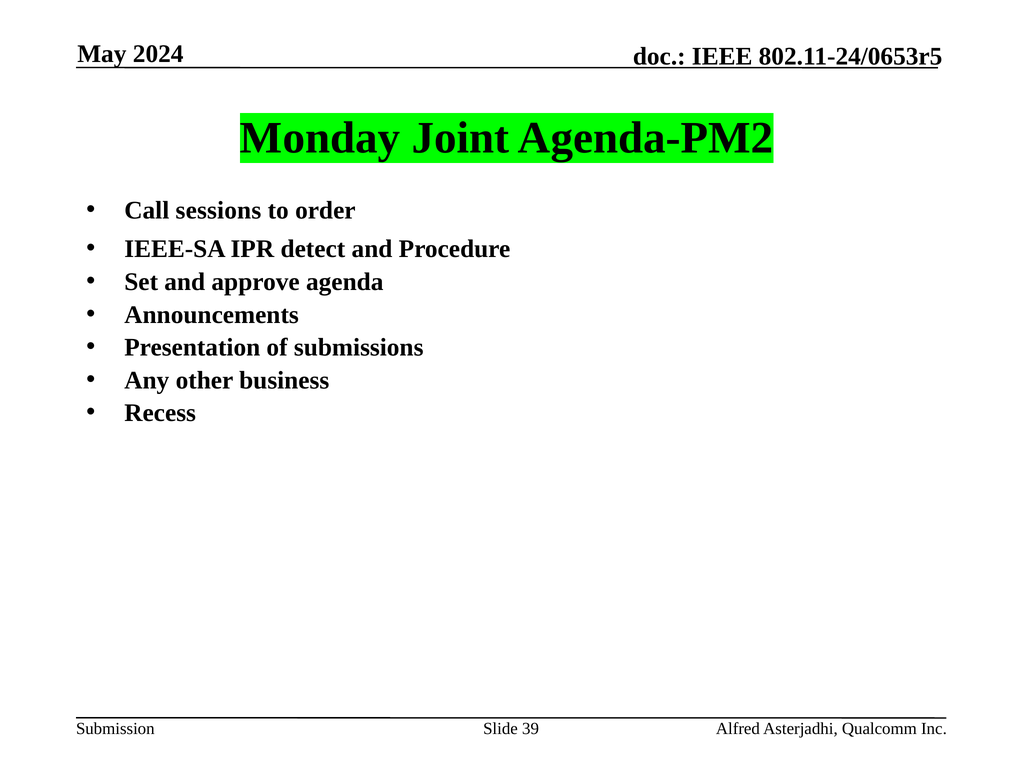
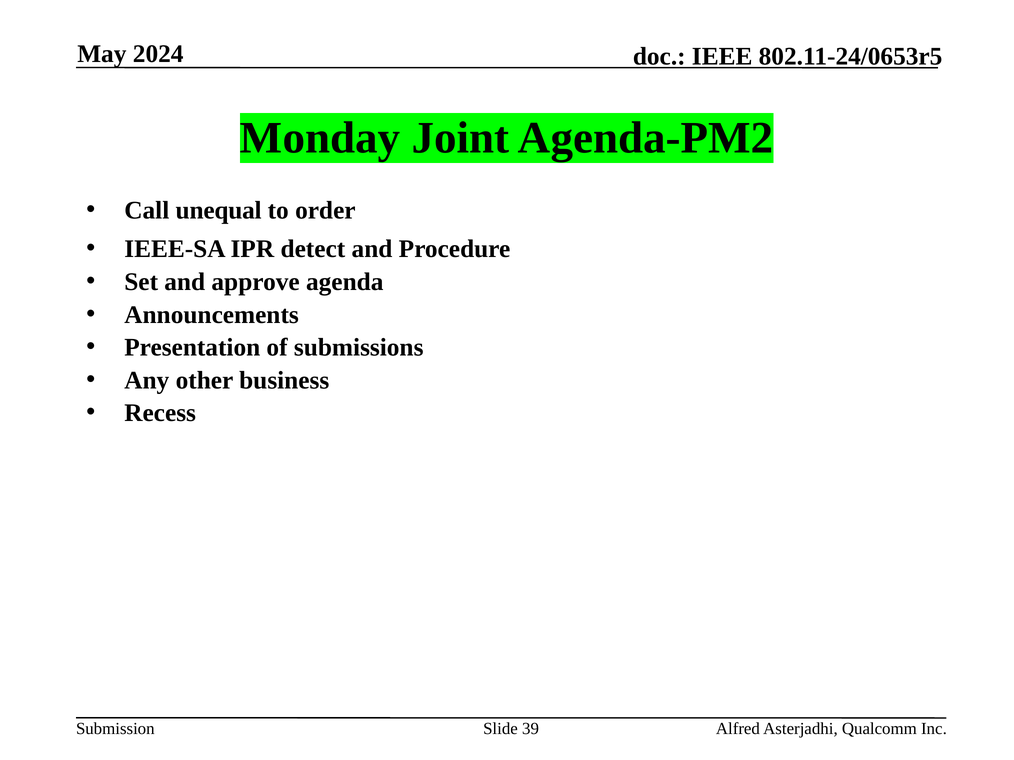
sessions: sessions -> unequal
